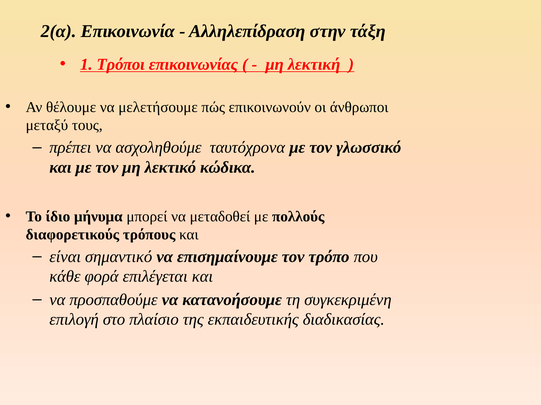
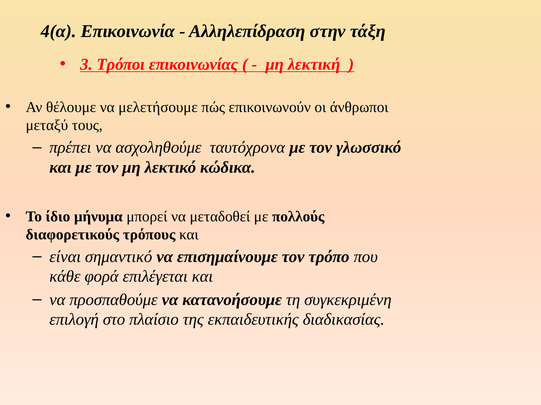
2(α: 2(α -> 4(α
1: 1 -> 3
